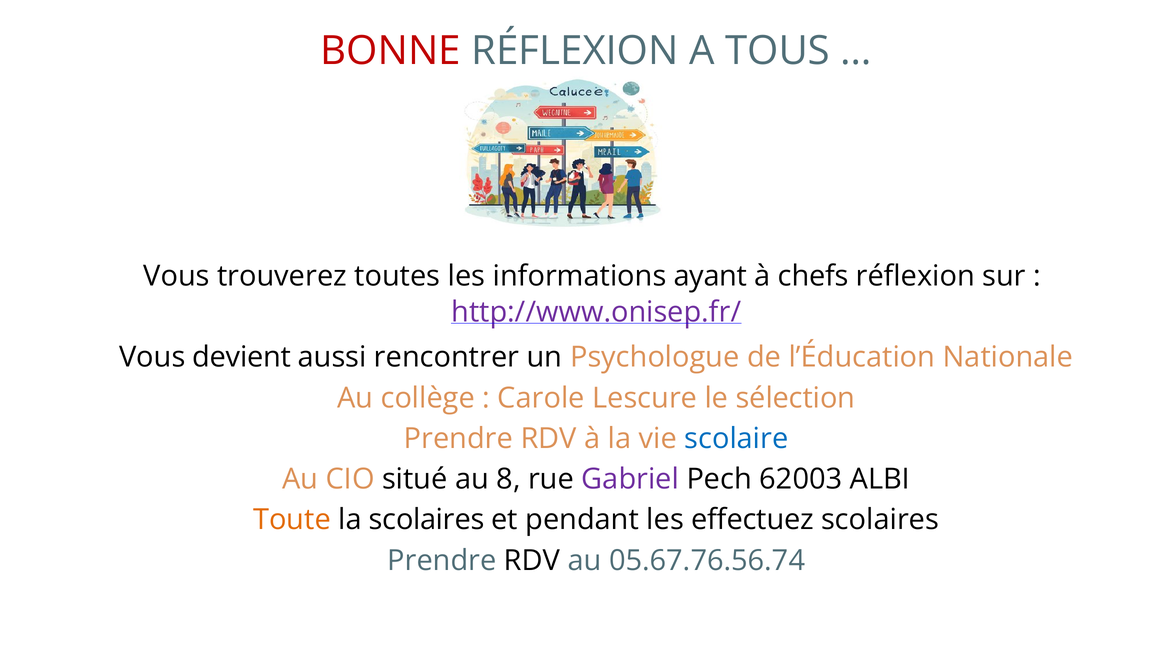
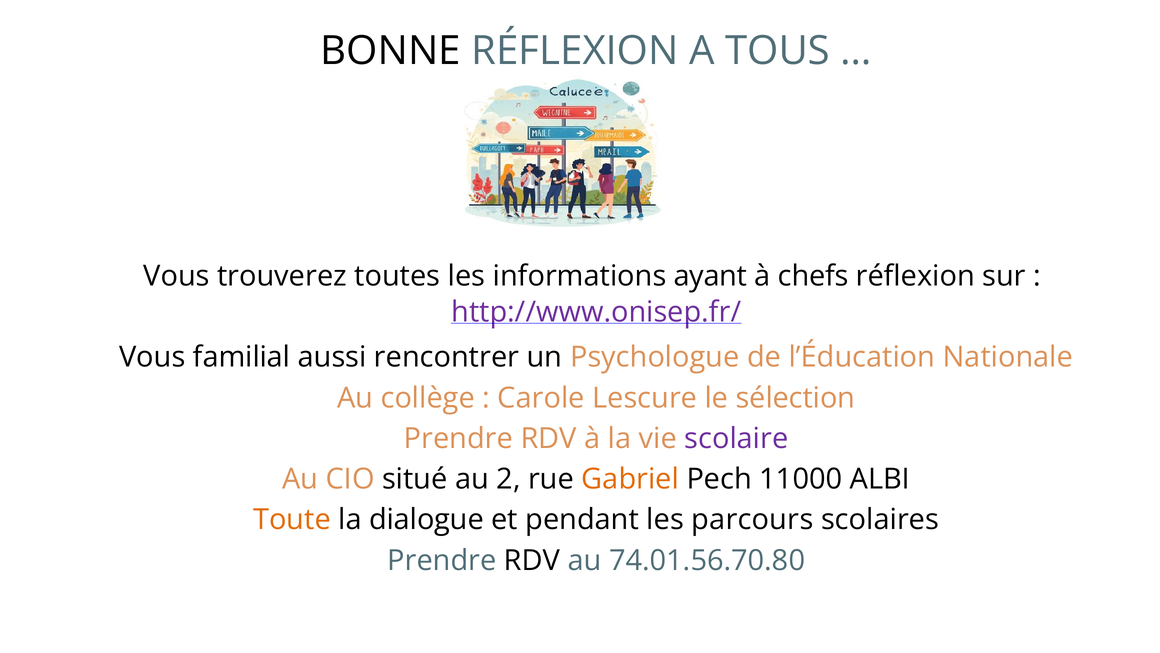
BONNE colour: red -> black
devient: devient -> familial
scolaire colour: blue -> purple
8: 8 -> 2
Gabriel colour: purple -> orange
62003: 62003 -> 11000
la scolaires: scolaires -> dialogue
effectuez: effectuez -> parcours
05.67.76.56.74: 05.67.76.56.74 -> 74.01.56.70.80
